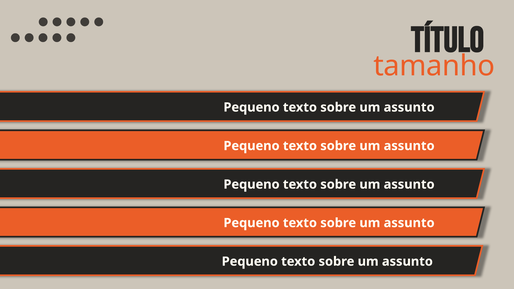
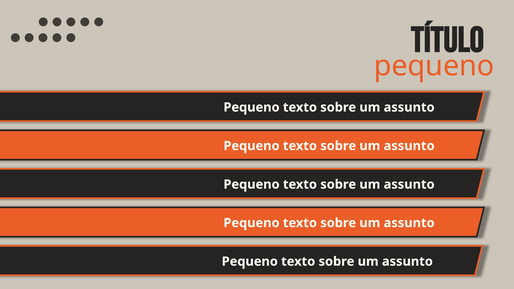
tamanho at (434, 66): tamanho -> pequeno
